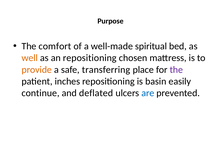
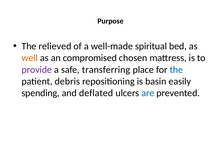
comfort: comfort -> relieved
an repositioning: repositioning -> compromised
provide colour: orange -> purple
the at (176, 70) colour: purple -> blue
inches: inches -> debris
continue: continue -> spending
